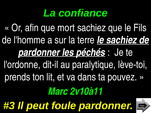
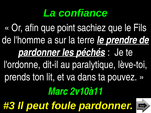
mort: mort -> point
le sachiez: sachiez -> prendre
